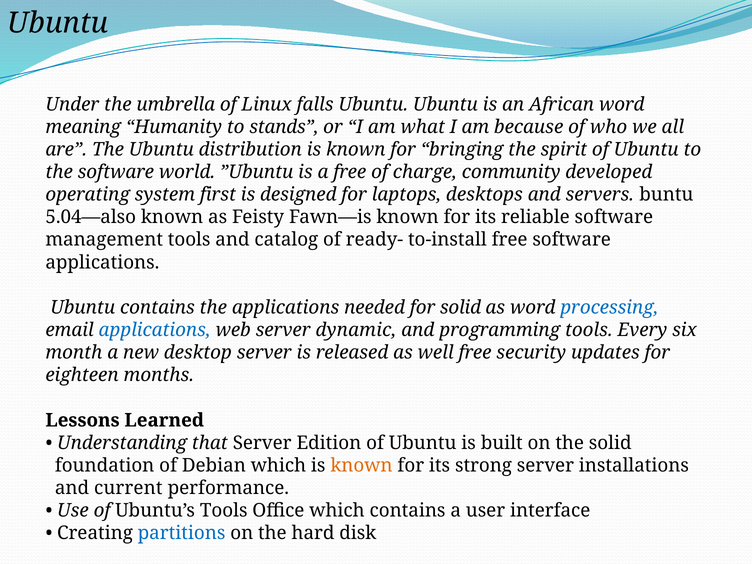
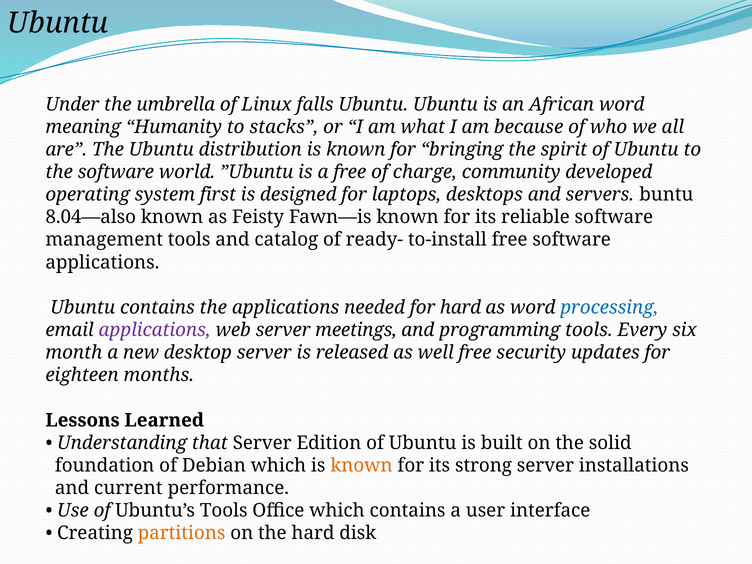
stands: stands -> stacks
5.04—also: 5.04—also -> 8.04—also
for solid: solid -> hard
applications at (155, 330) colour: blue -> purple
dynamic: dynamic -> meetings
partitions colour: blue -> orange
